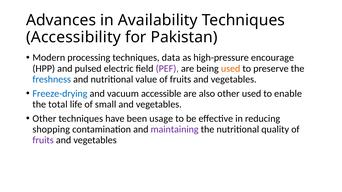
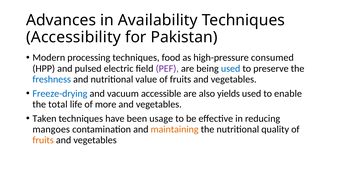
data: data -> food
encourage: encourage -> consumed
used at (231, 69) colour: orange -> blue
also other: other -> yields
small: small -> more
Other at (44, 119): Other -> Taken
shopping: shopping -> mangoes
maintaining colour: purple -> orange
fruits at (43, 140) colour: purple -> orange
